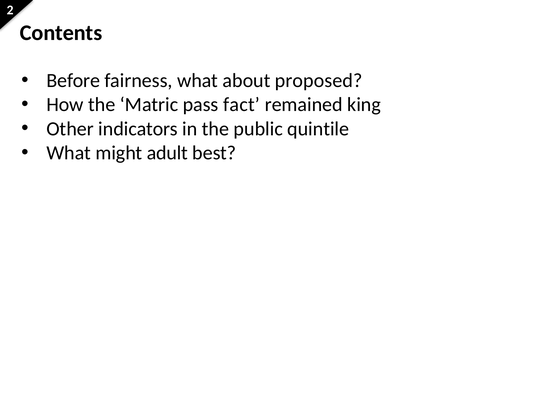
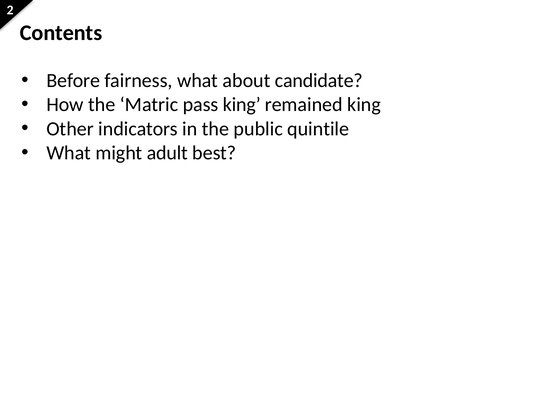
proposed: proposed -> candidate
pass fact: fact -> king
